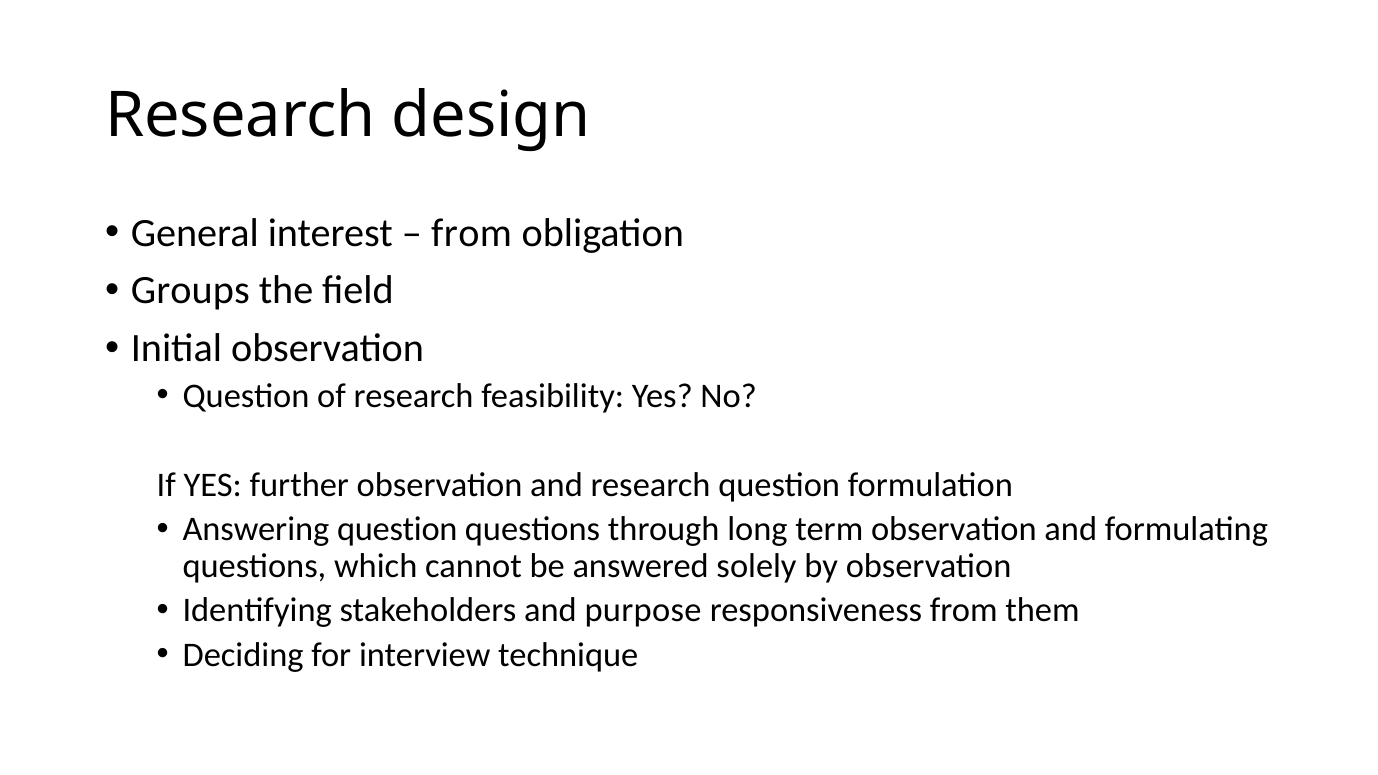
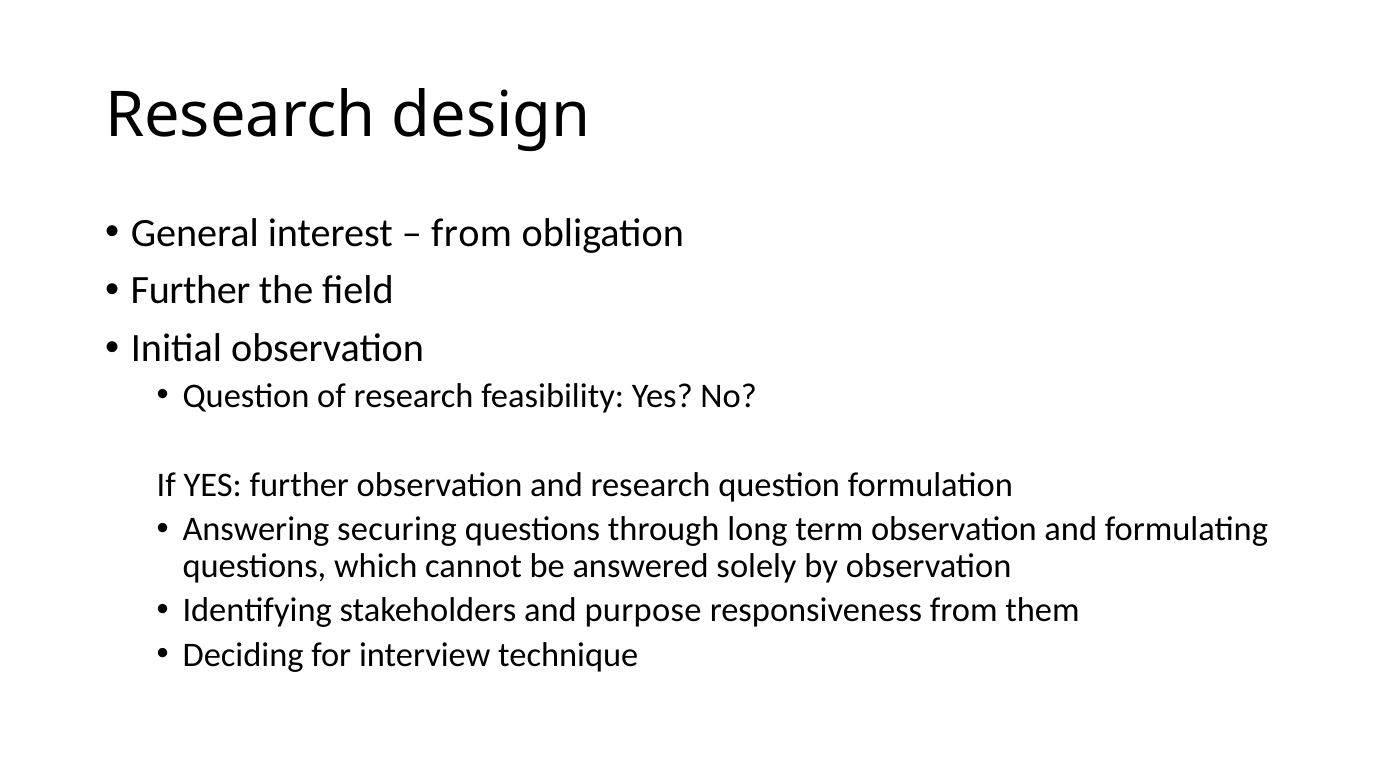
Groups at (190, 291): Groups -> Further
Answering question: question -> securing
